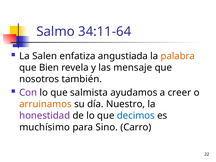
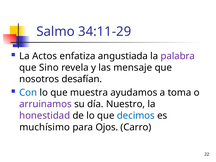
34:11-64: 34:11-64 -> 34:11-29
Salen: Salen -> Actos
palabra colour: orange -> purple
Bien: Bien -> Sino
también: también -> desafían
Con colour: purple -> blue
salmista: salmista -> muestra
creer: creer -> toma
arruinamos colour: orange -> purple
Sino: Sino -> Ojos
